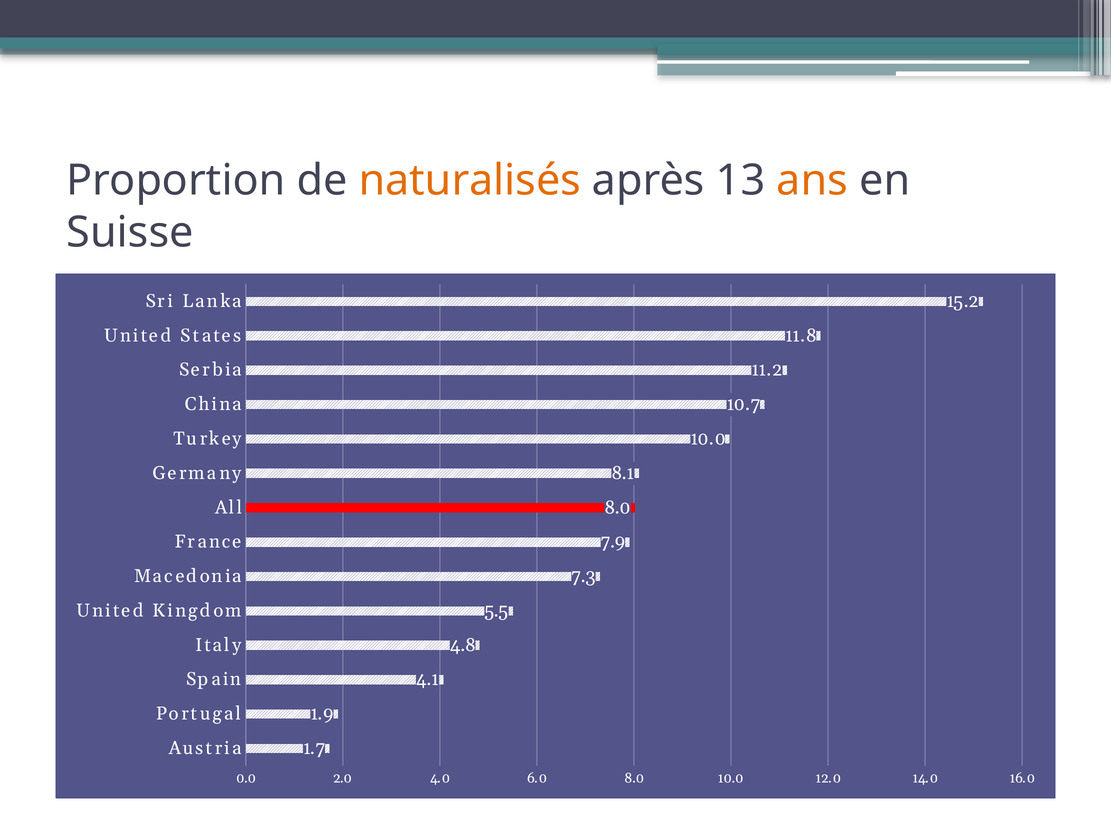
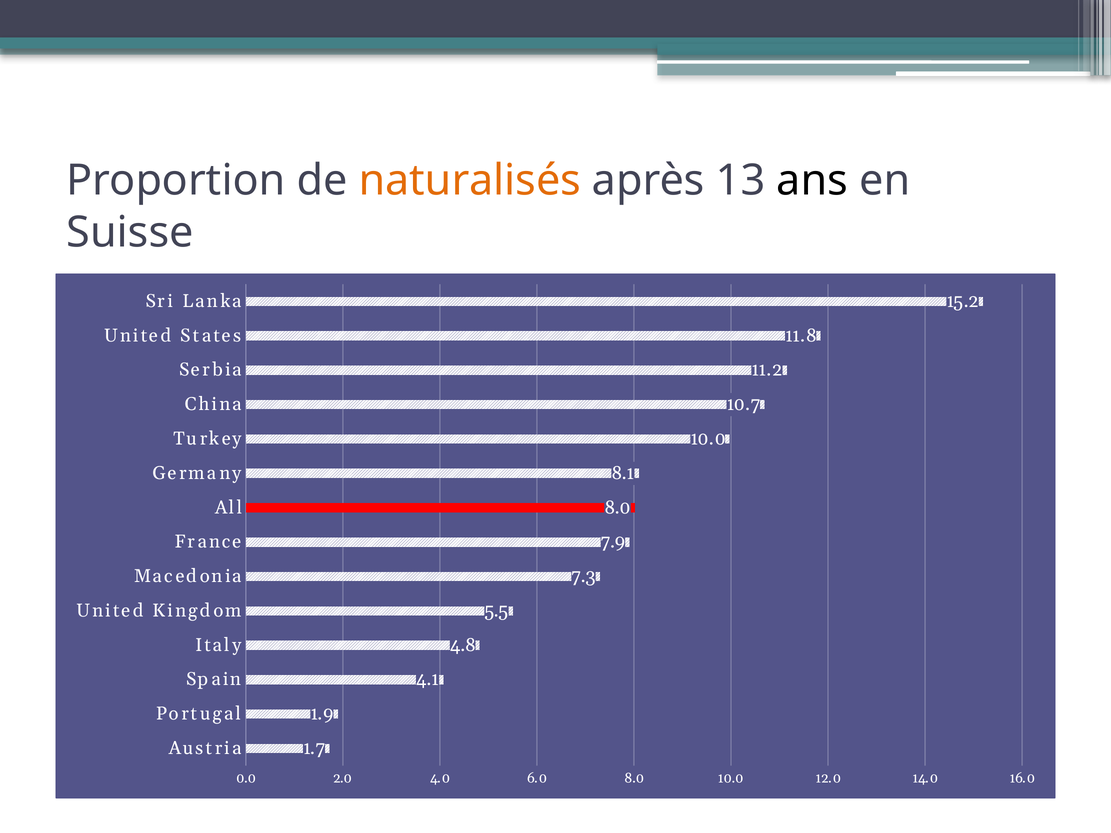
ans colour: orange -> black
